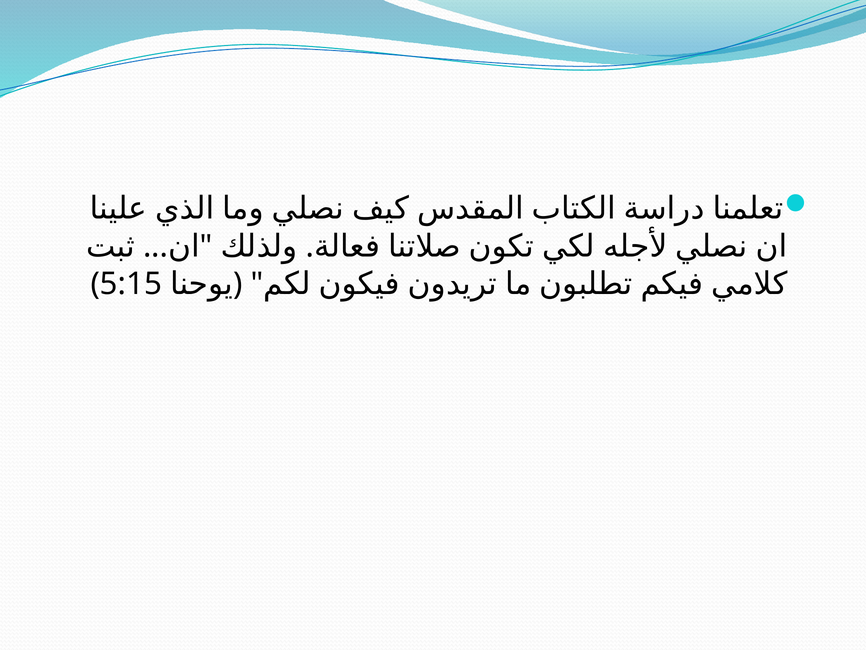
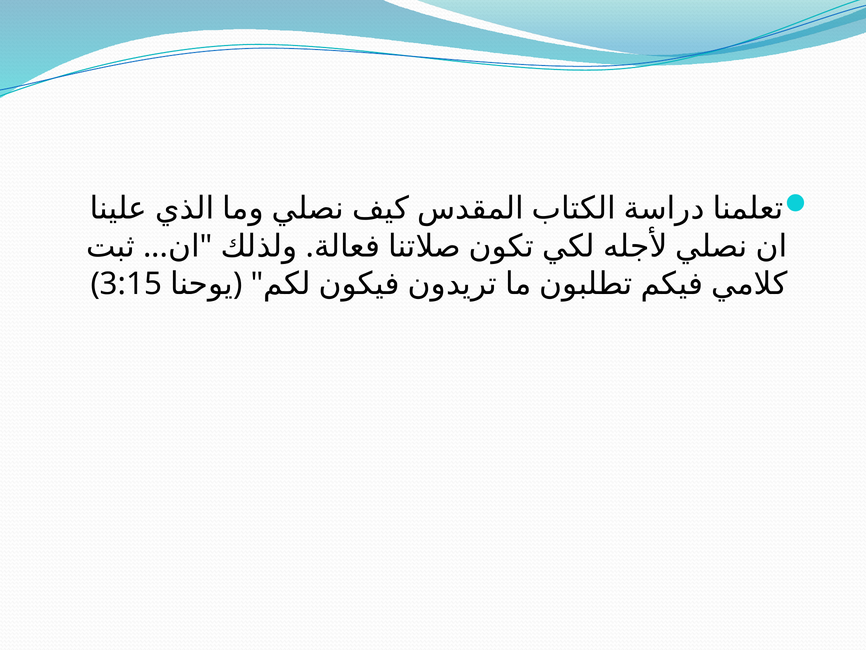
5:15: 5:15 -> 3:15
